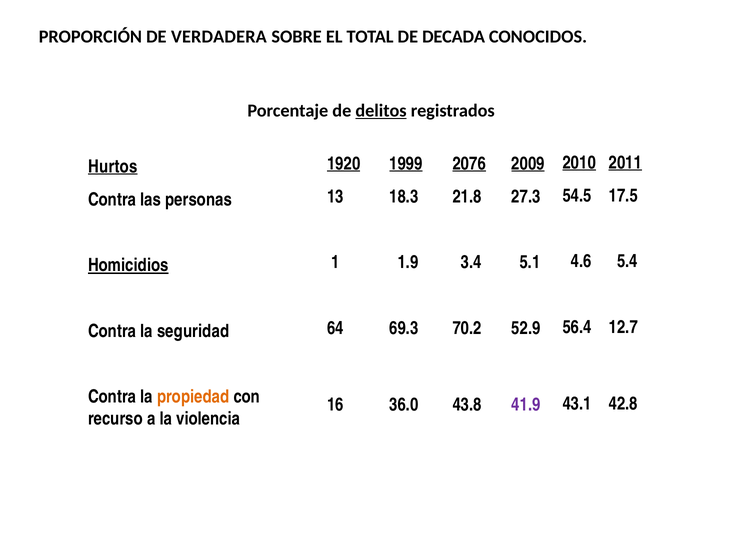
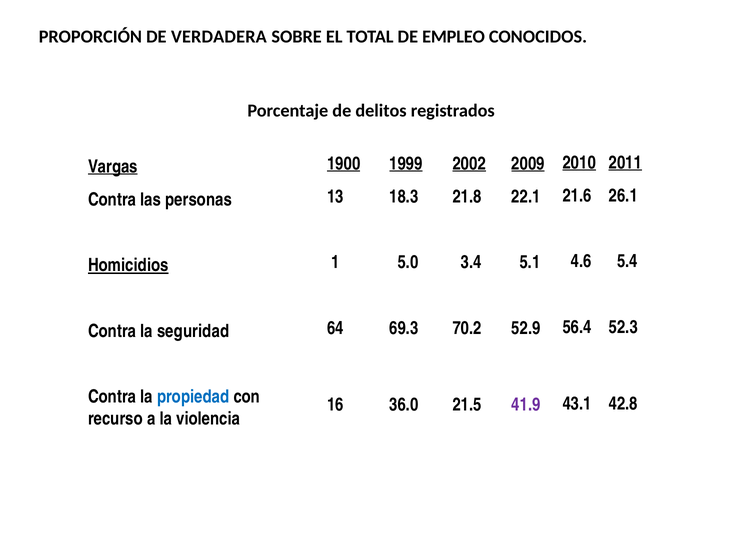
DECADA: DECADA -> EMPLEO
delitos underline: present -> none
1920: 1920 -> 1900
2076: 2076 -> 2002
Hurtos: Hurtos -> Vargas
54.5: 54.5 -> 21.6
17.5: 17.5 -> 26.1
27.3: 27.3 -> 22.1
1.9: 1.9 -> 5.0
12.7: 12.7 -> 52.3
propiedad colour: orange -> blue
43.8: 43.8 -> 21.5
